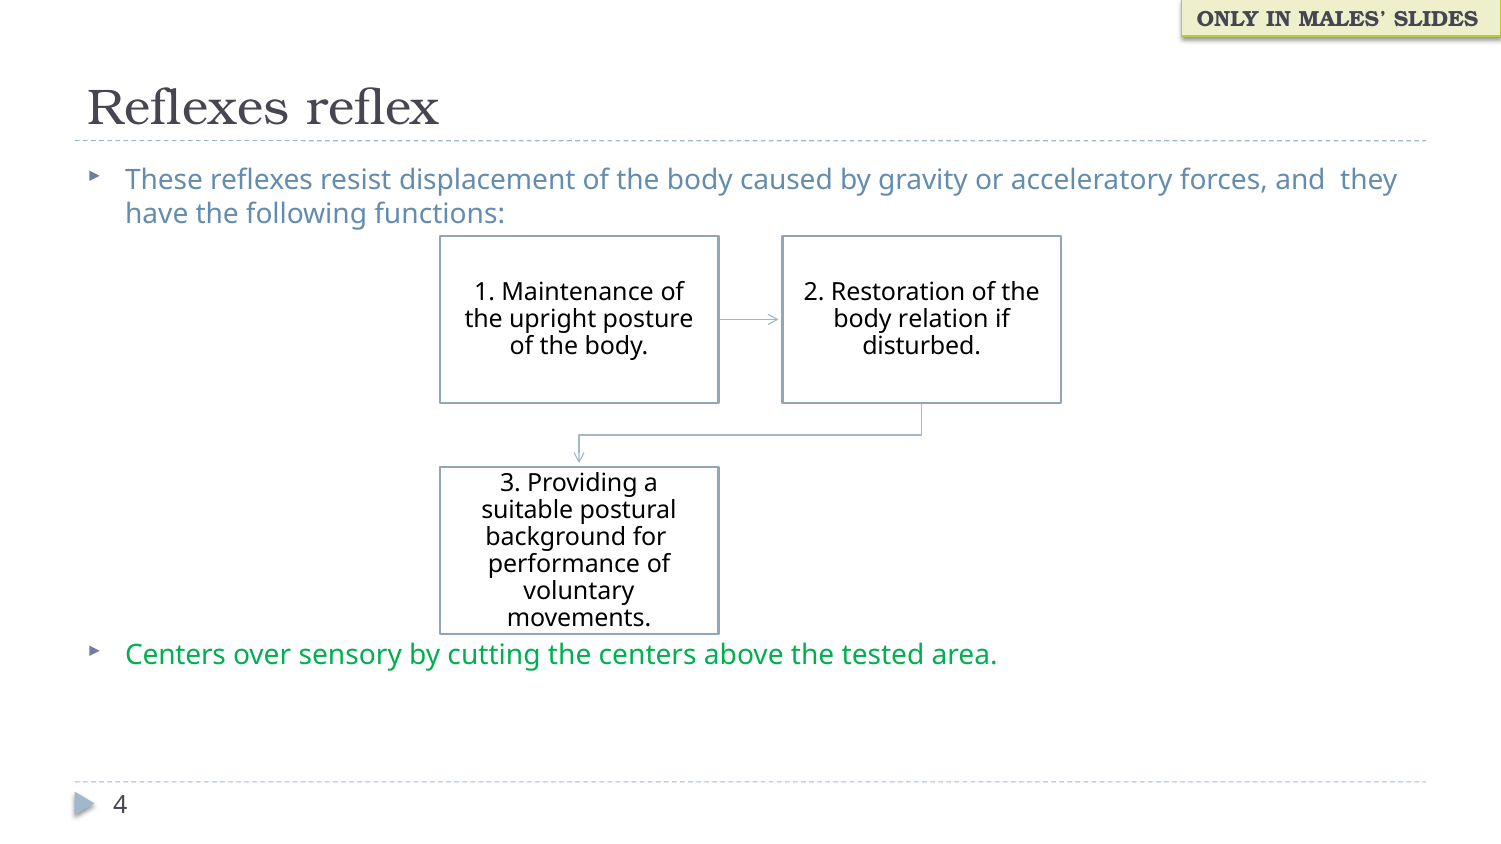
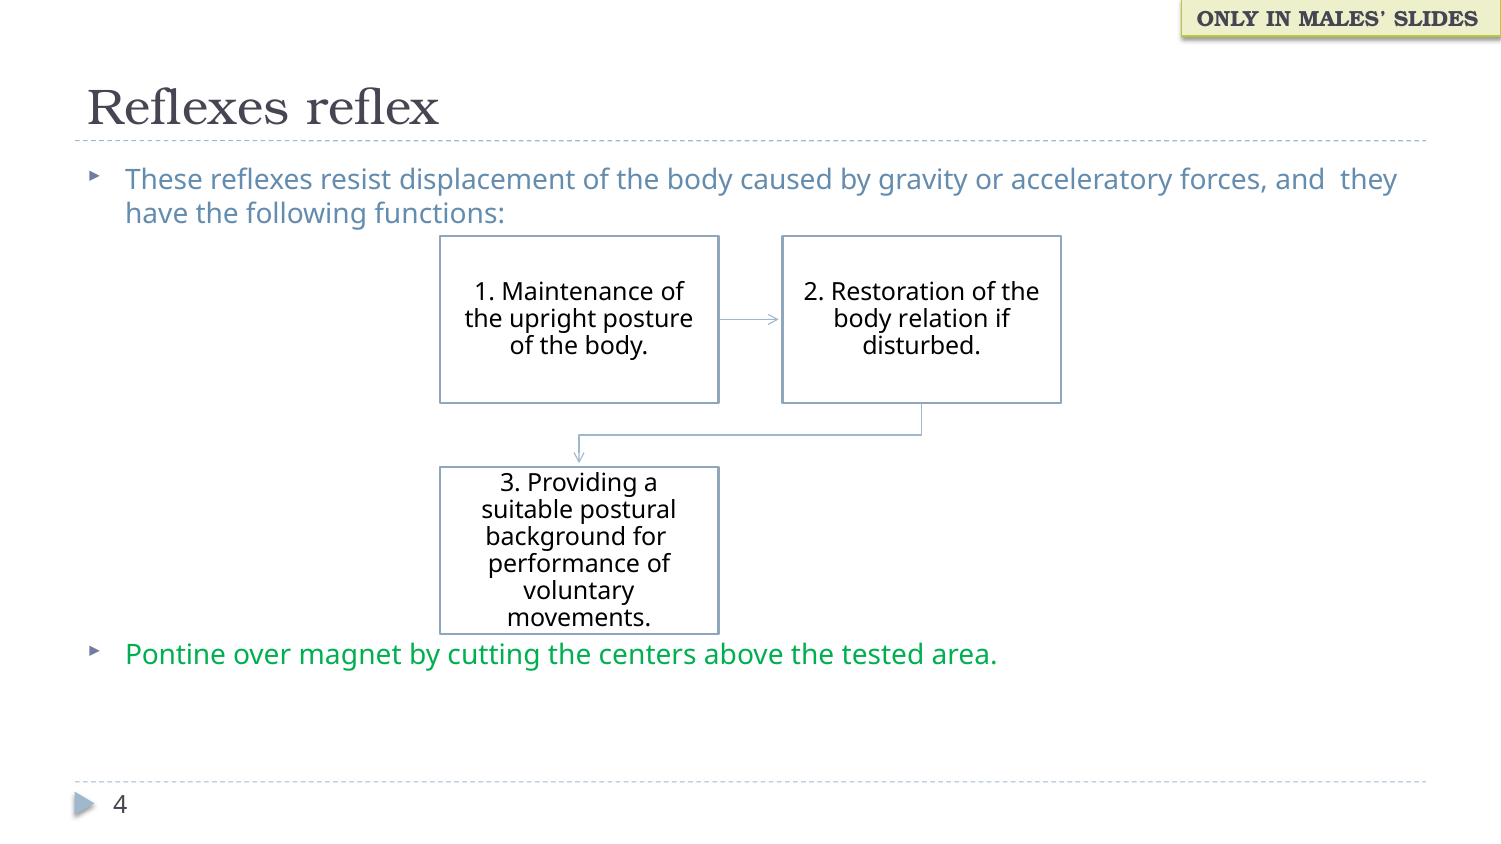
Centers at (176, 656): Centers -> Pontine
sensory: sensory -> magnet
